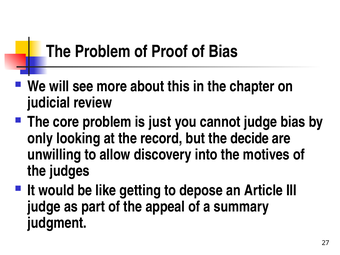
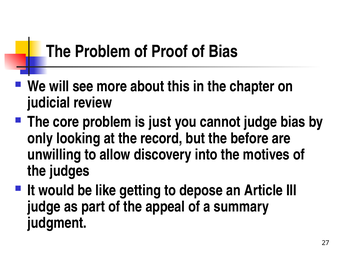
decide: decide -> before
